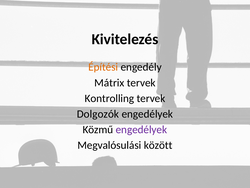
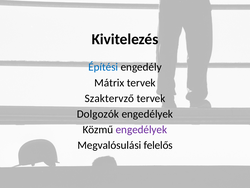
Építési colour: orange -> blue
Kontrolling: Kontrolling -> Szaktervző
között: között -> felelős
